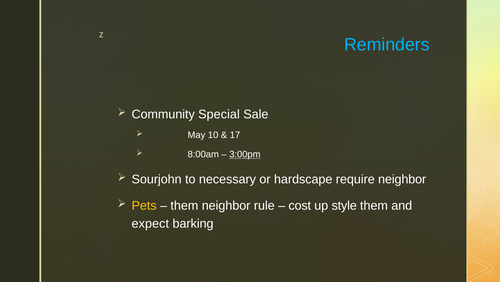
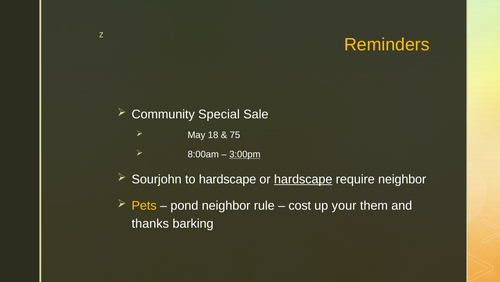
Reminders colour: light blue -> yellow
10: 10 -> 18
17: 17 -> 75
to necessary: necessary -> hardscape
hardscape at (303, 179) underline: none -> present
them at (184, 205): them -> pond
style: style -> your
expect: expect -> thanks
